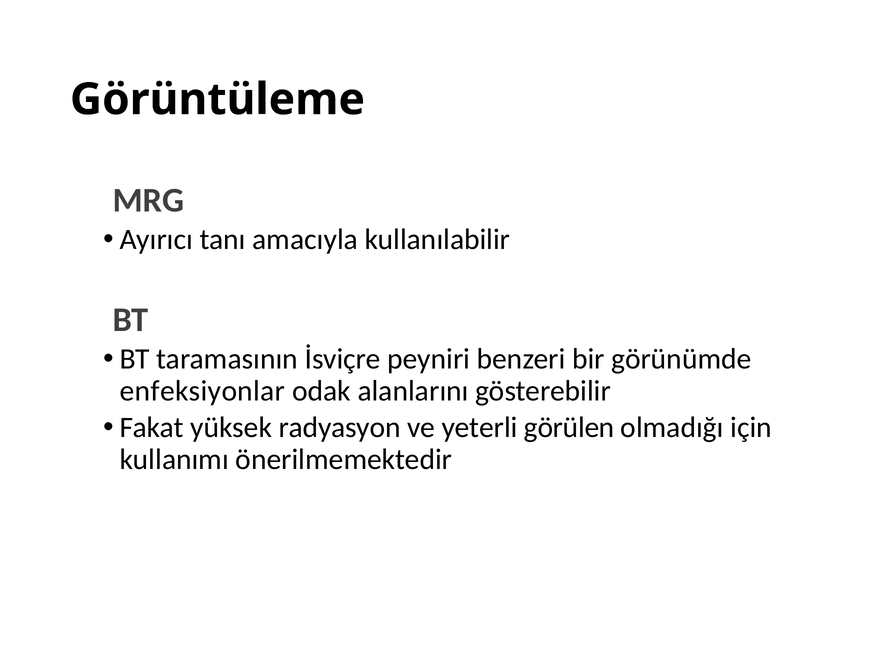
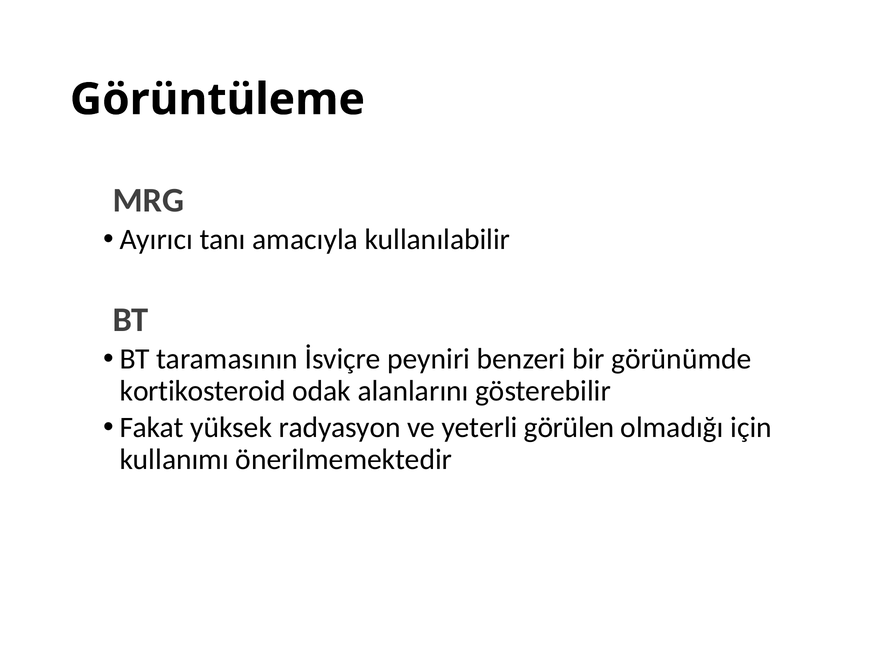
enfeksiyonlar: enfeksiyonlar -> kortikosteroid
